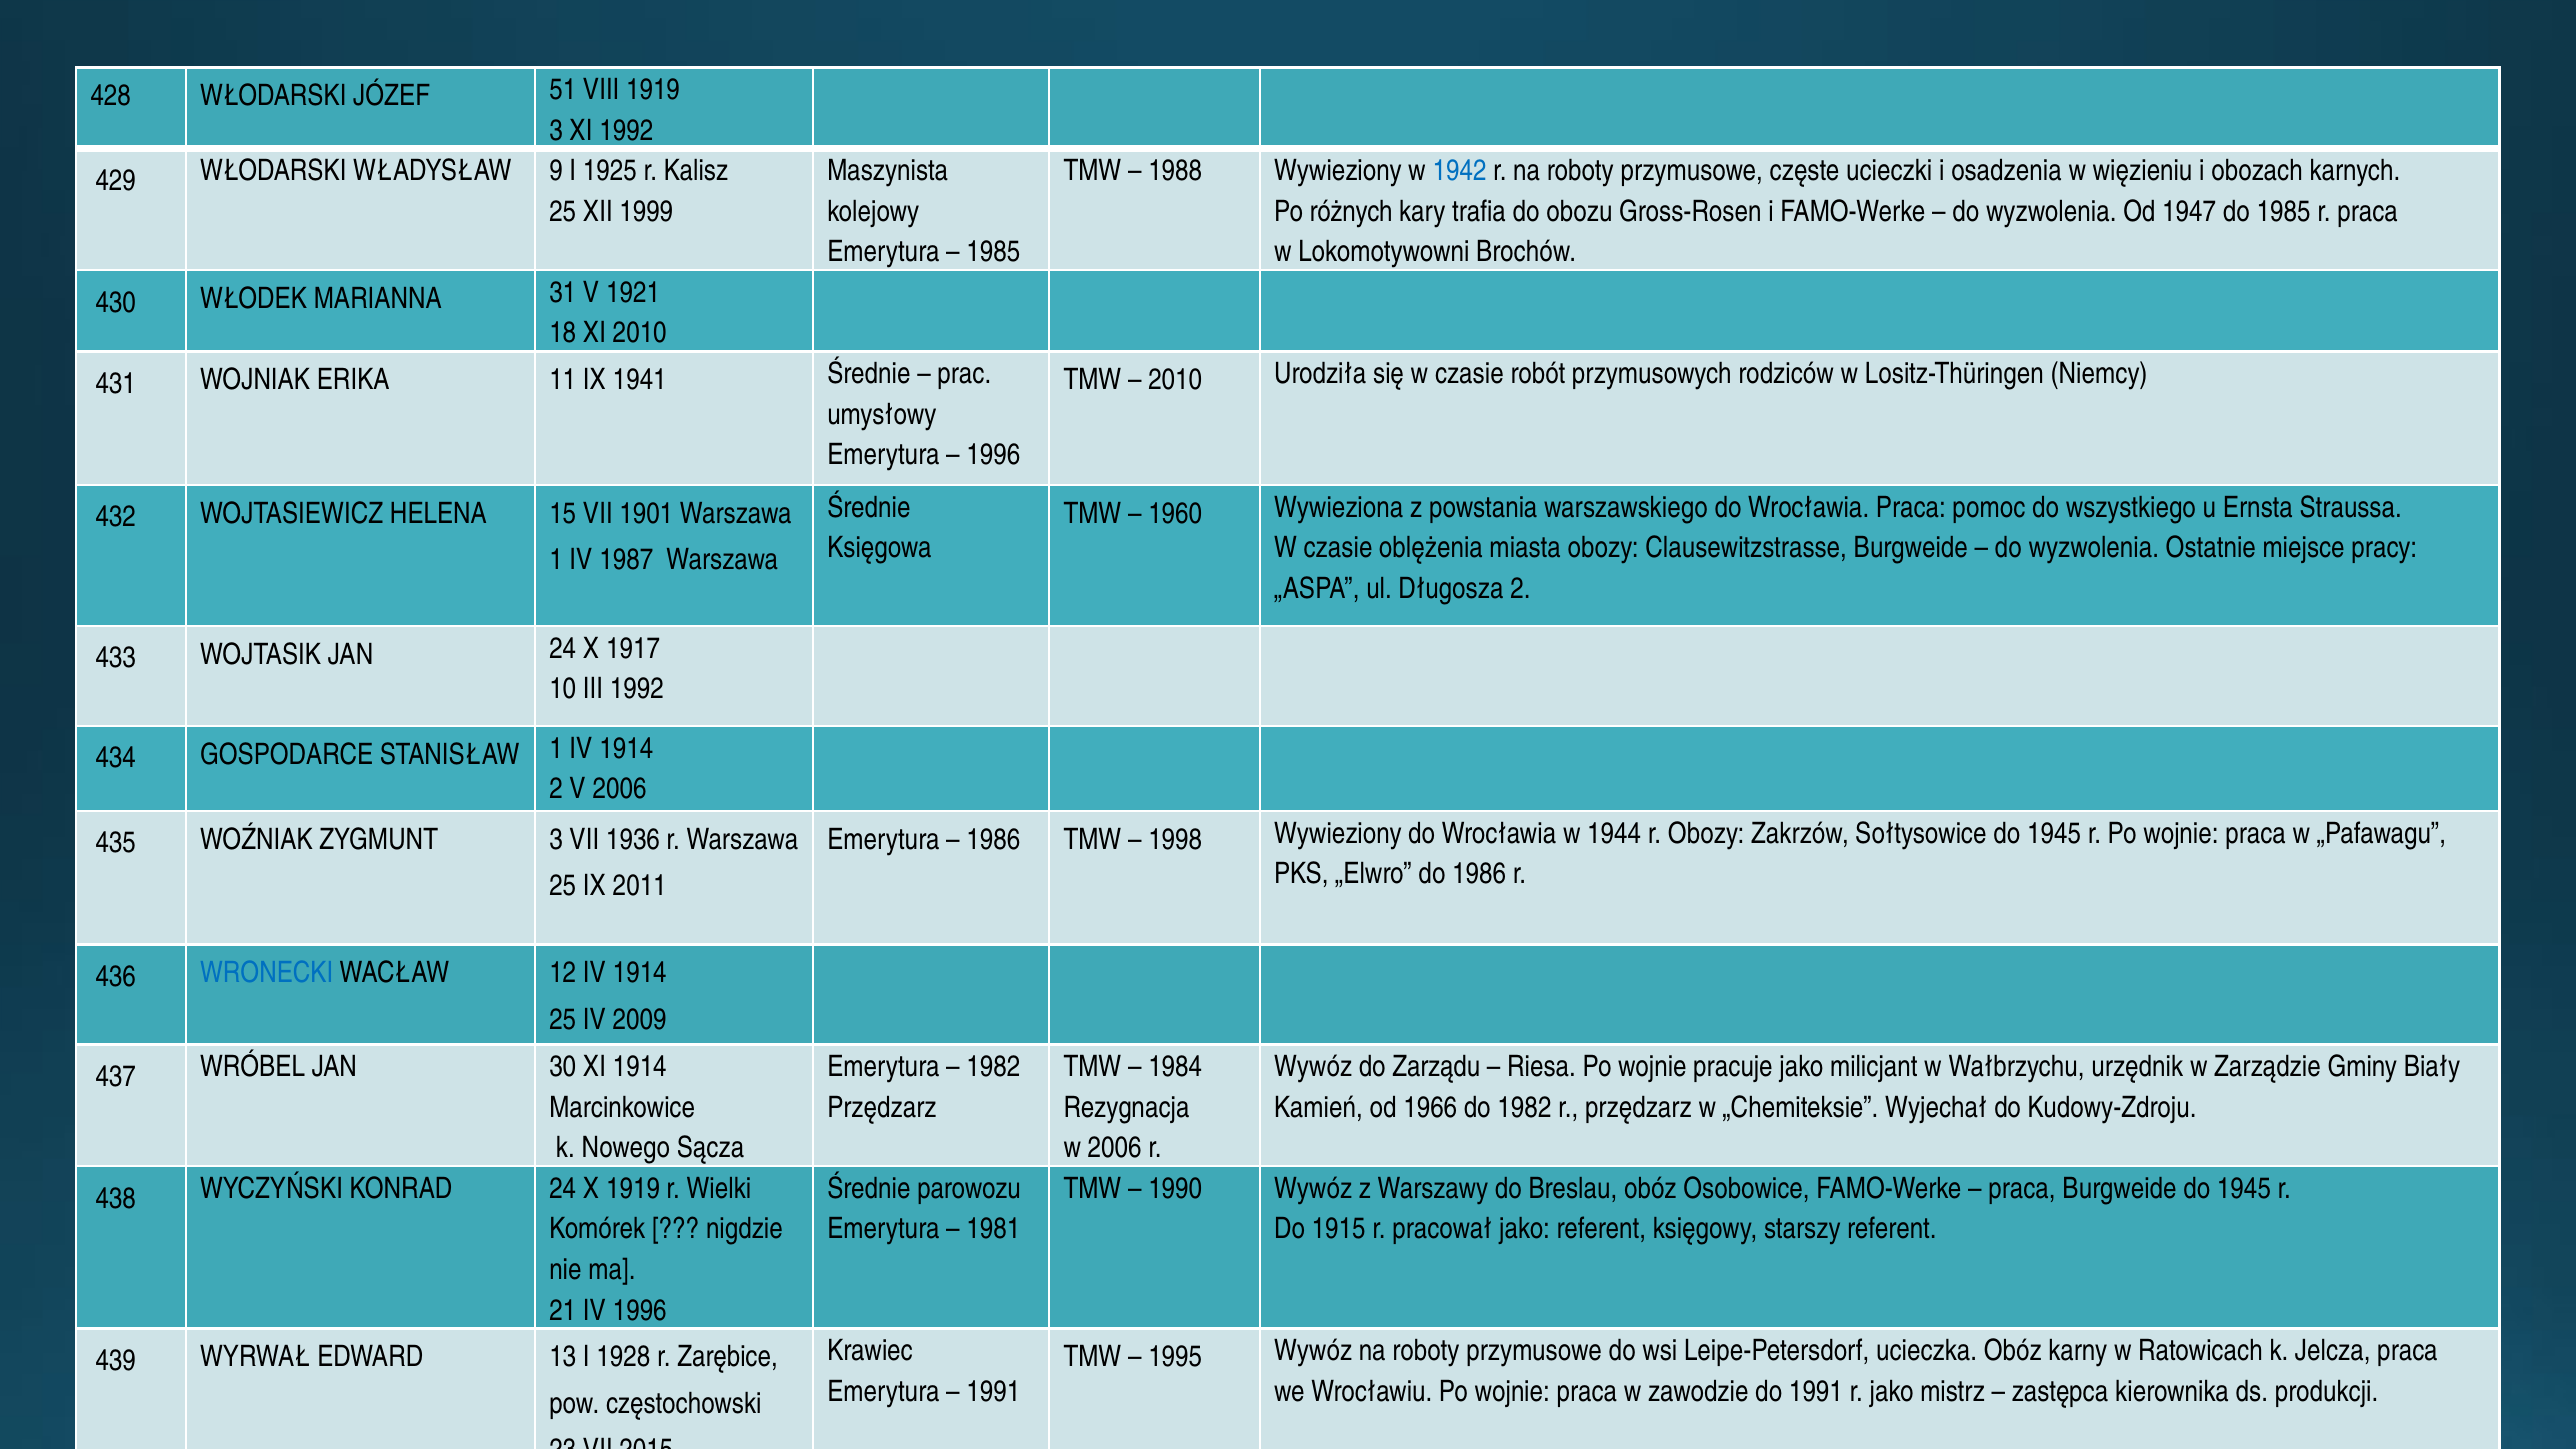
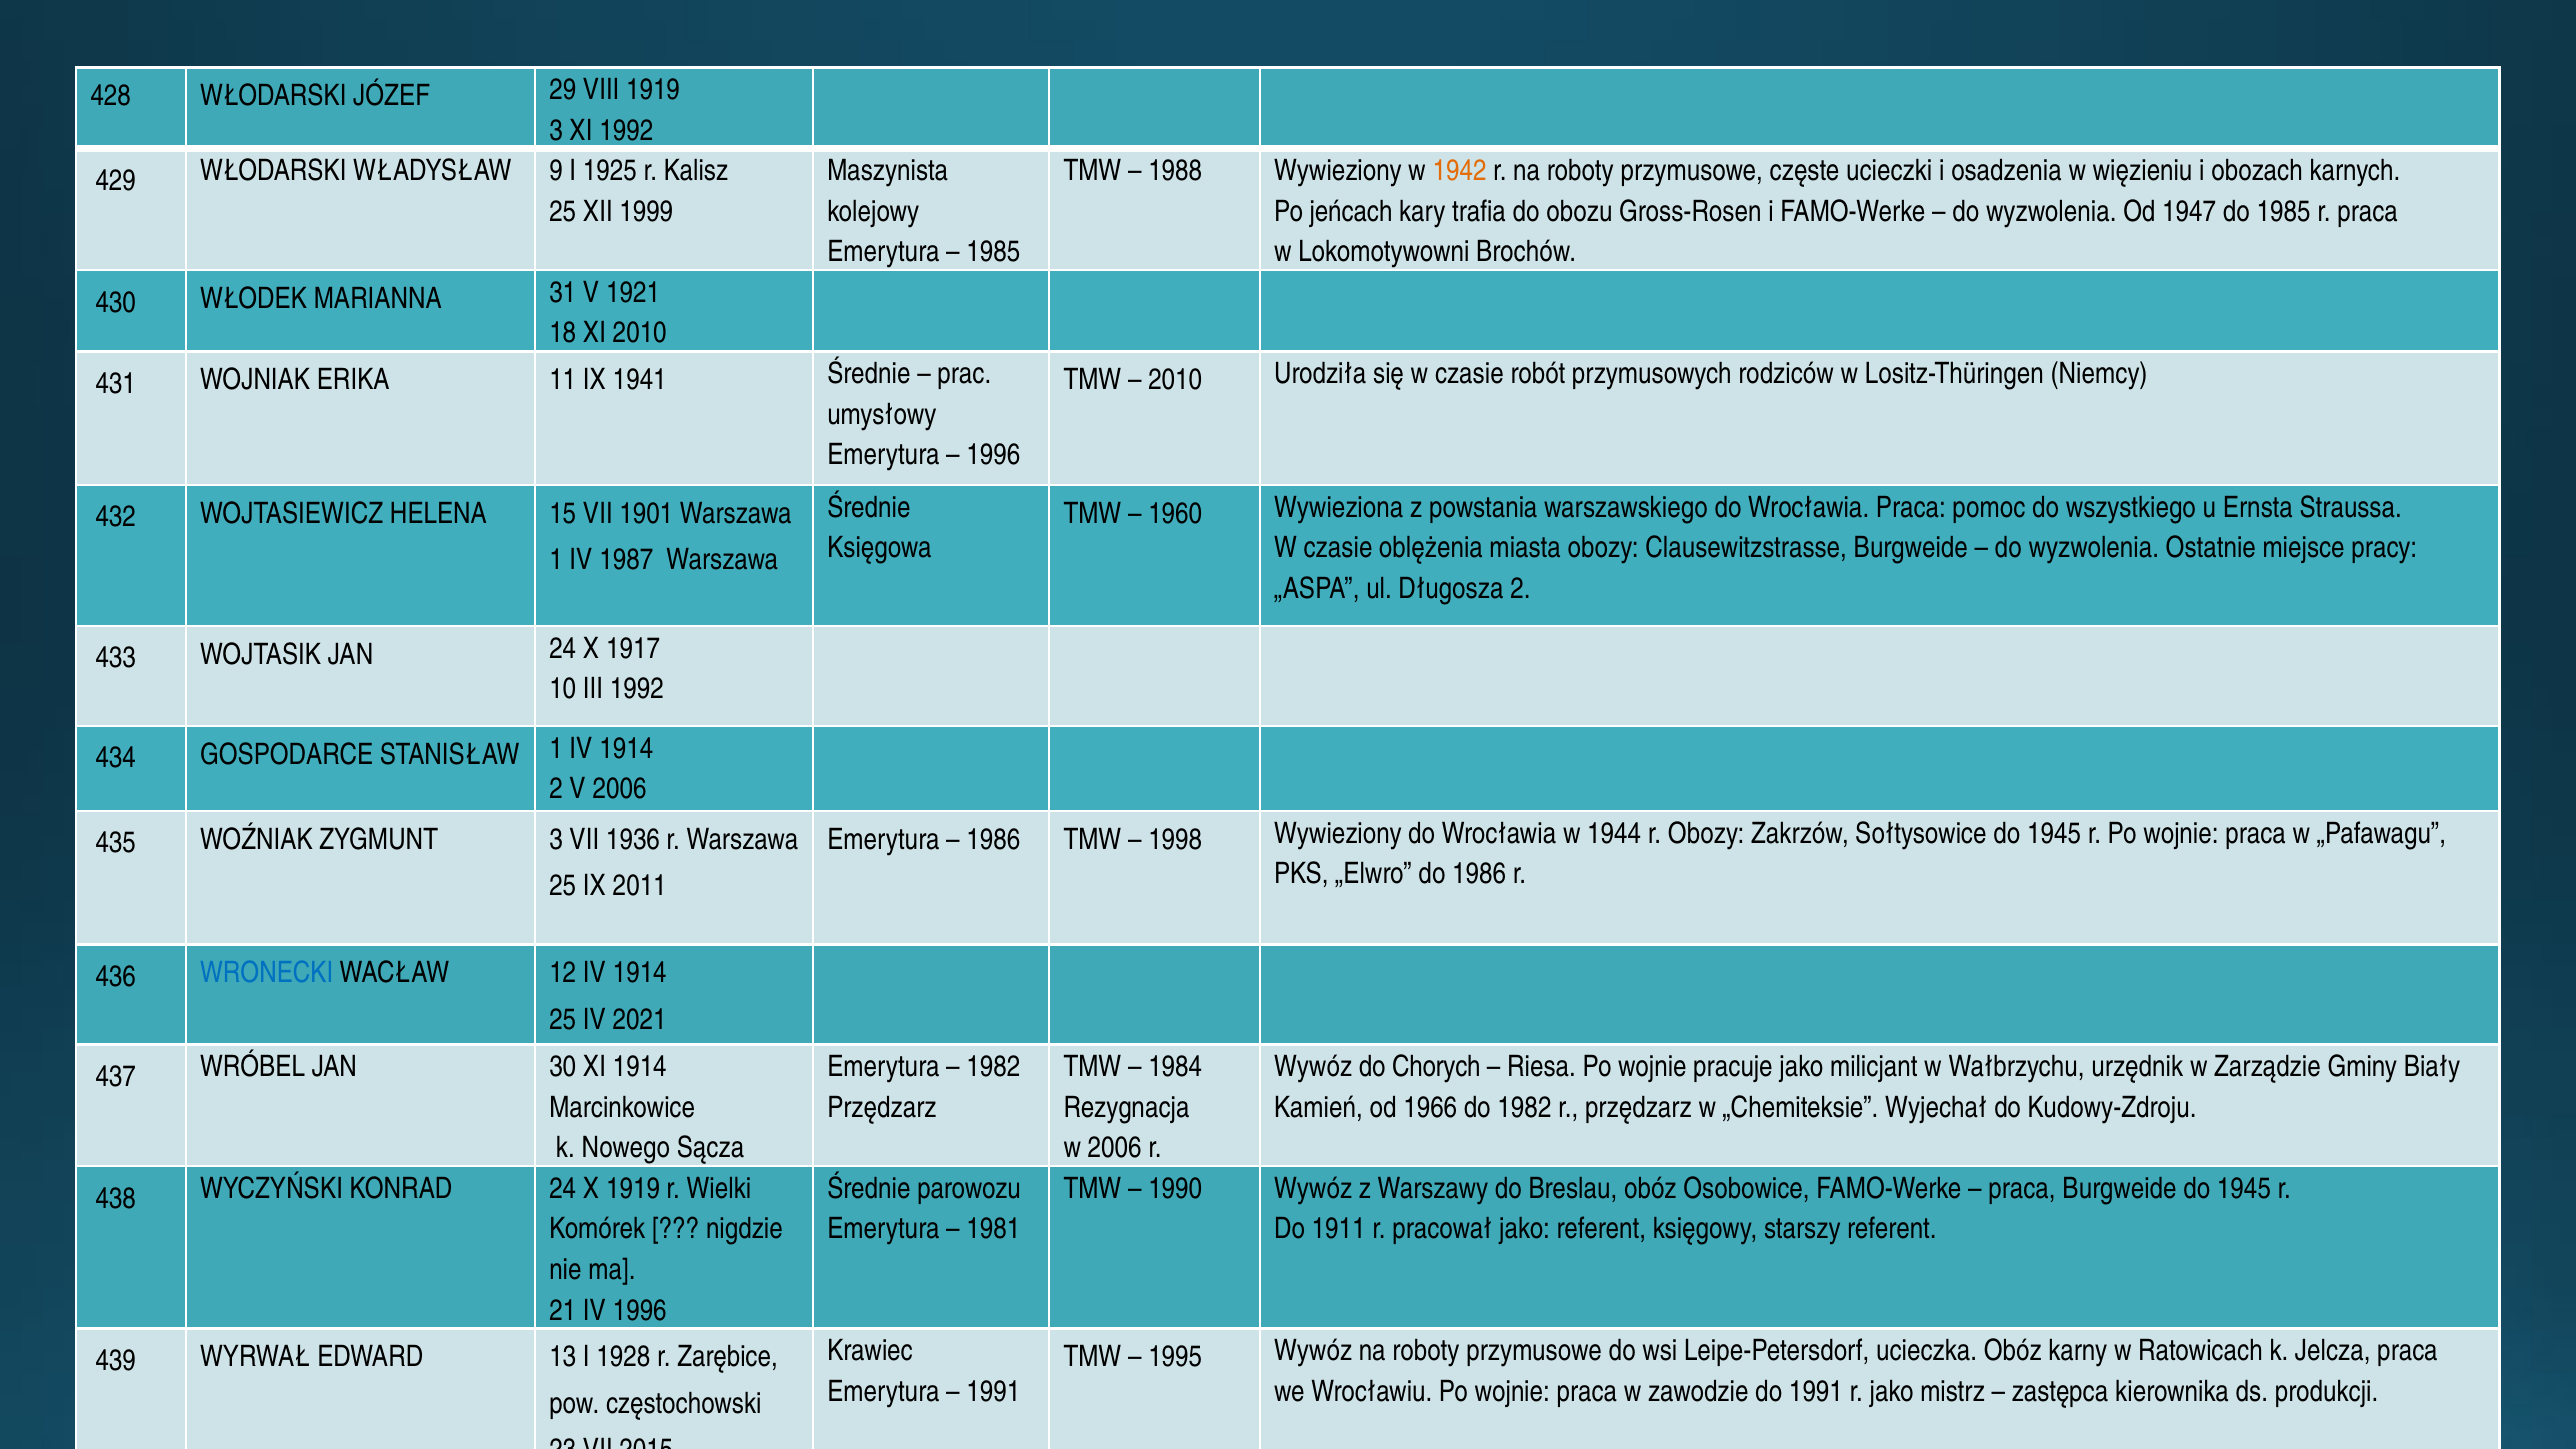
51: 51 -> 29
1942 colour: blue -> orange
różnych: różnych -> jeńcach
2009: 2009 -> 2021
Zarządu: Zarządu -> Chorych
1915: 1915 -> 1911
